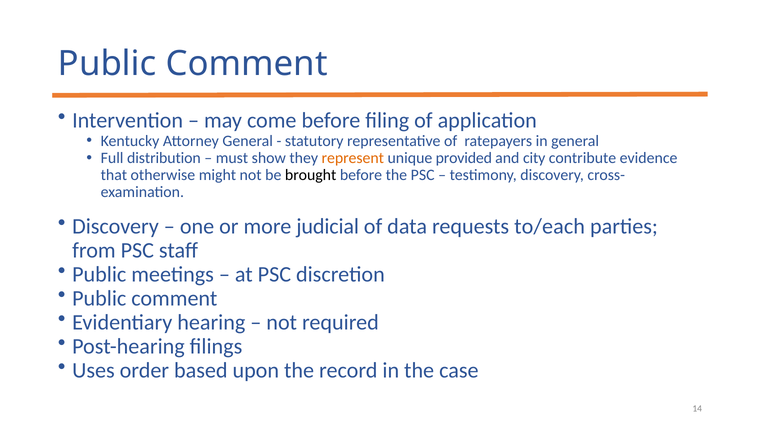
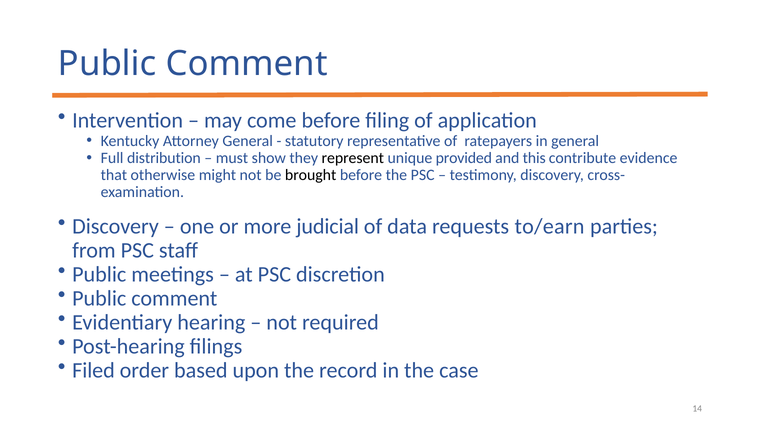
represent colour: orange -> black
city: city -> this
to/each: to/each -> to/earn
Uses: Uses -> Filed
